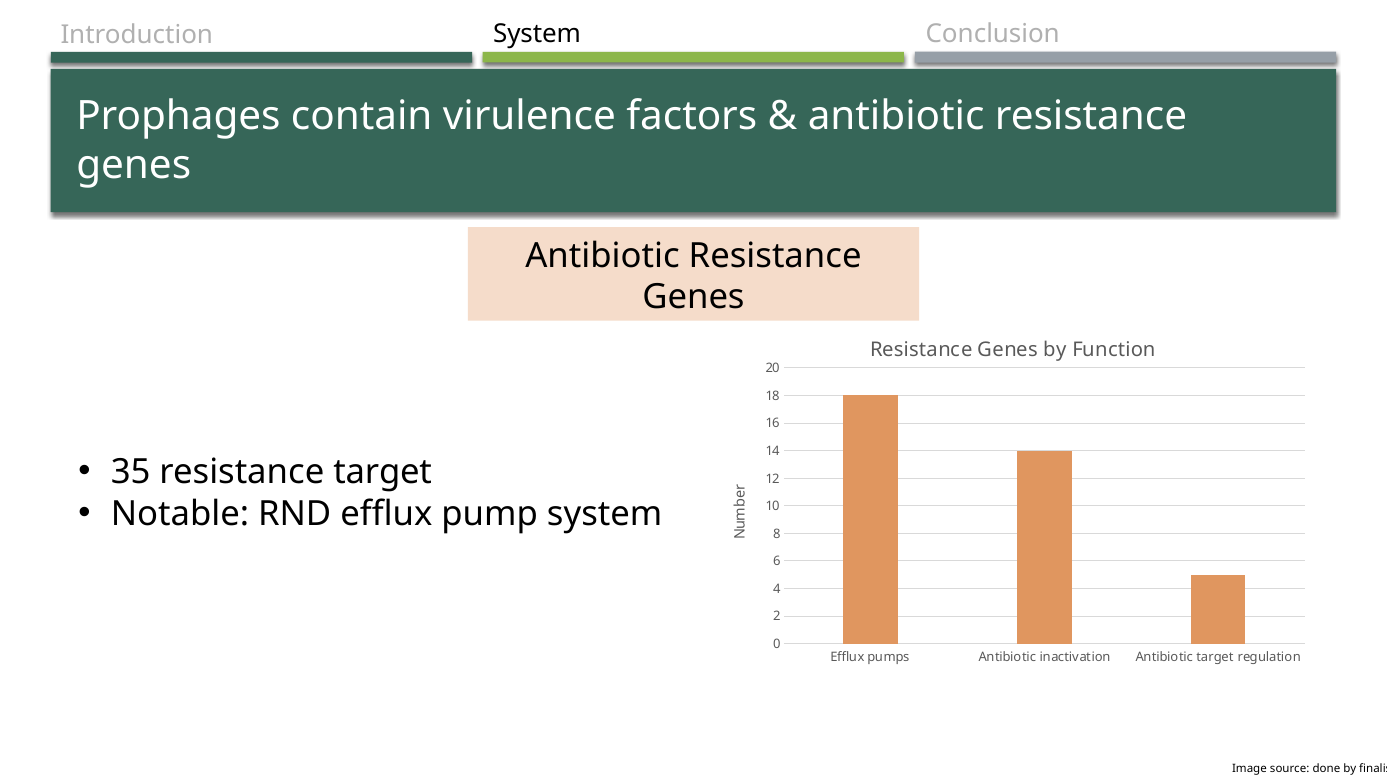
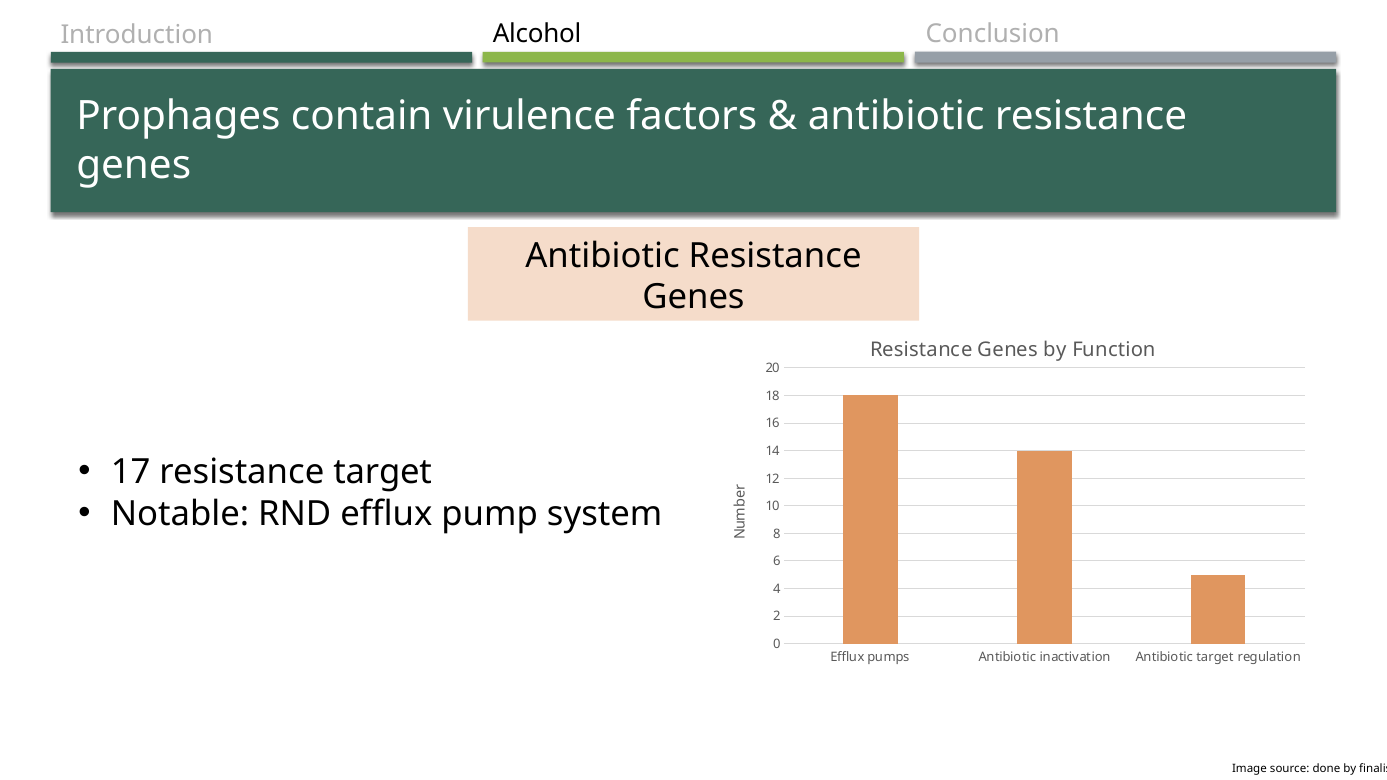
Introduction System: System -> Alcohol
35: 35 -> 17
